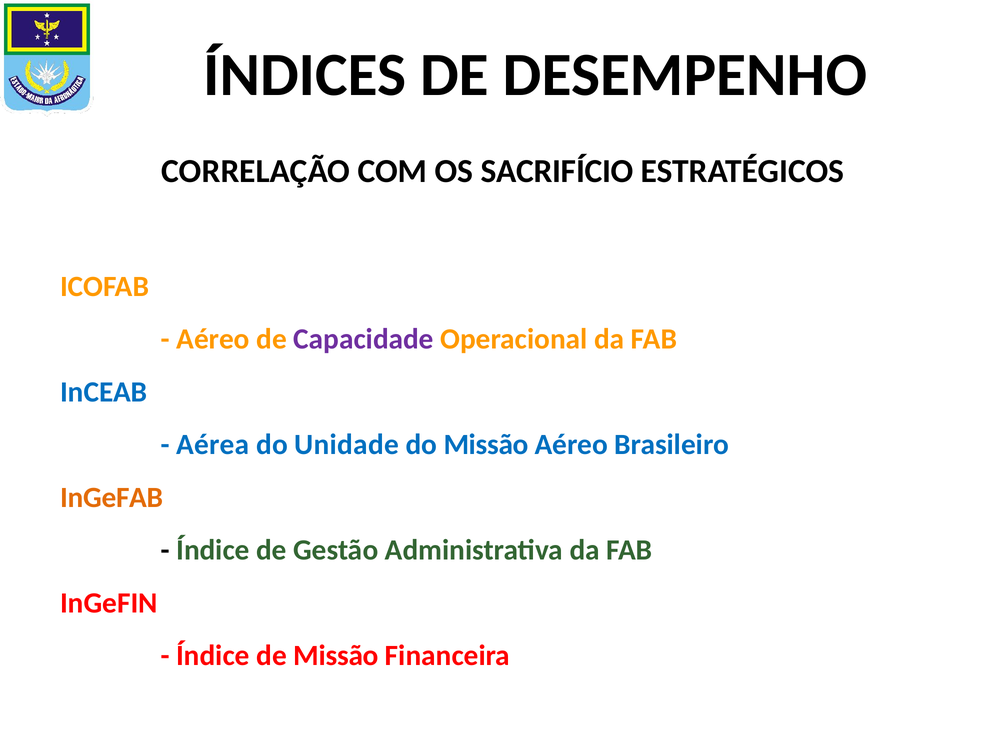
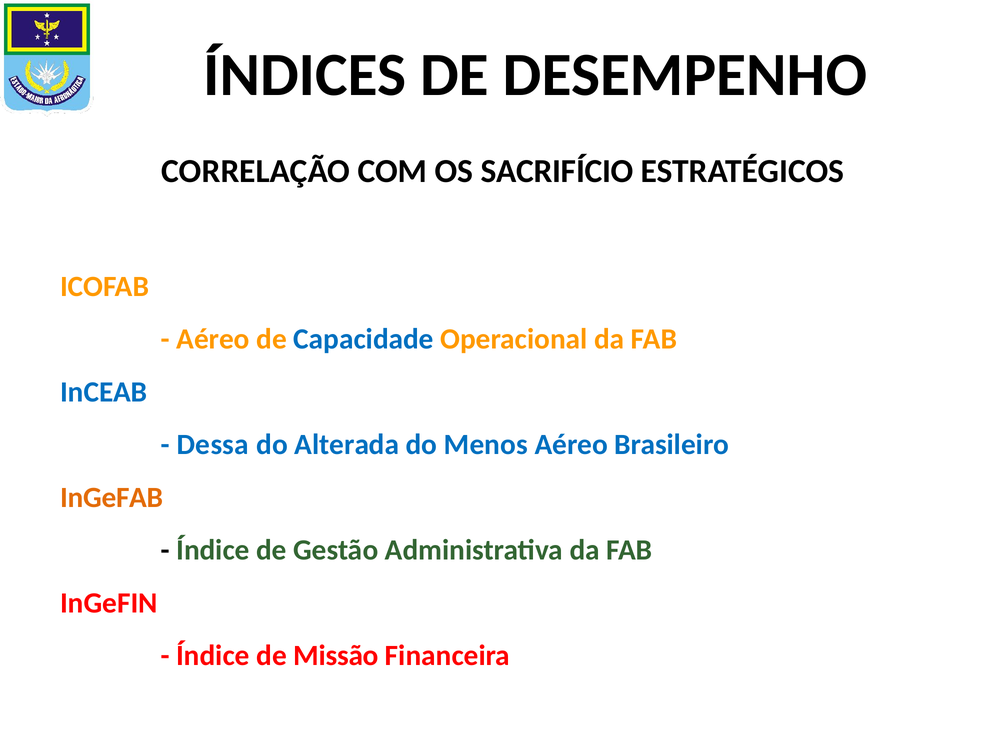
Capacidade colour: purple -> blue
Aérea: Aérea -> Dessa
Unidade: Unidade -> Alterada
do Missão: Missão -> Menos
